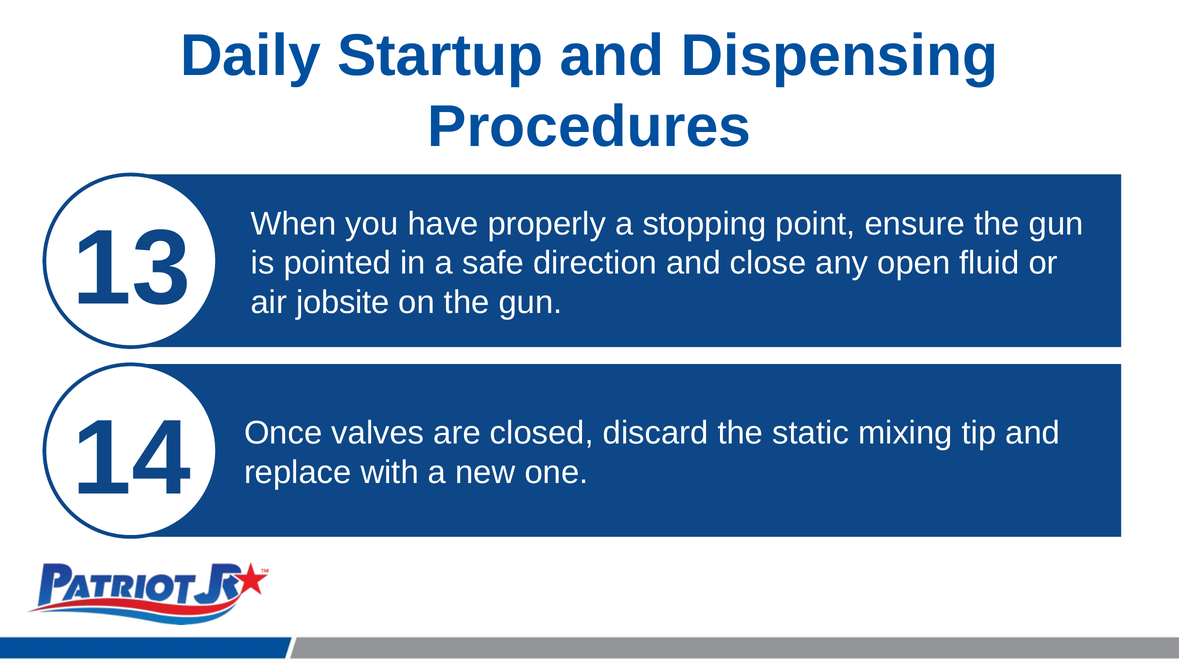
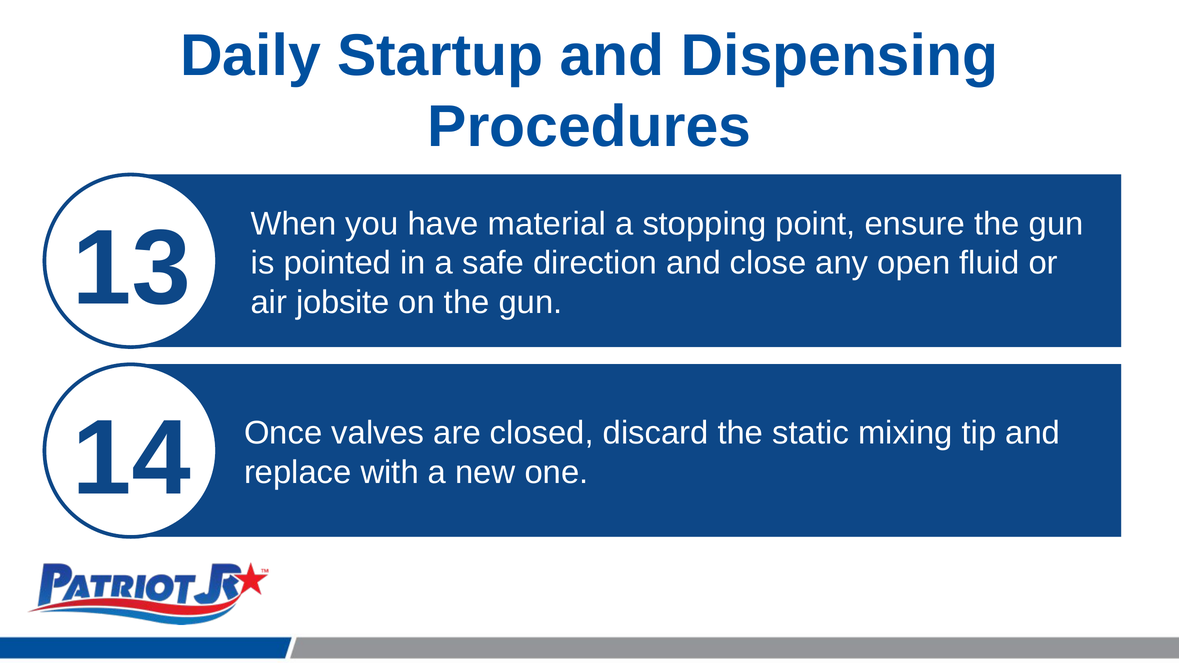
properly: properly -> material
